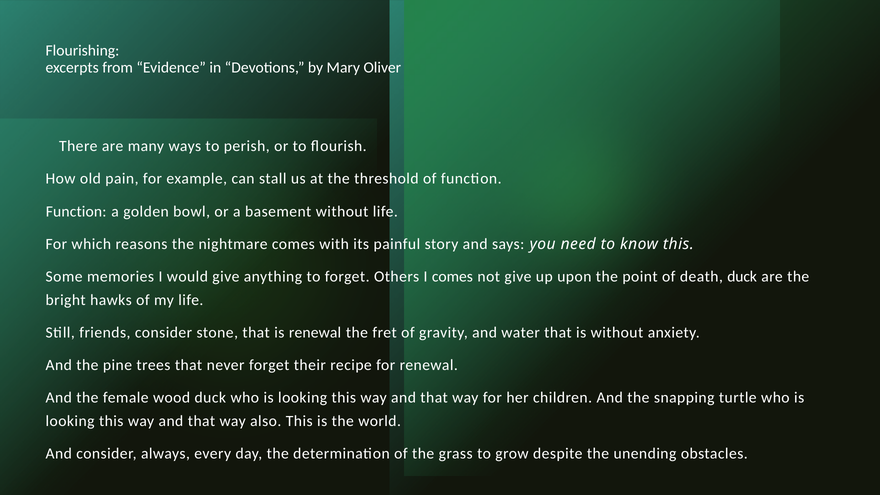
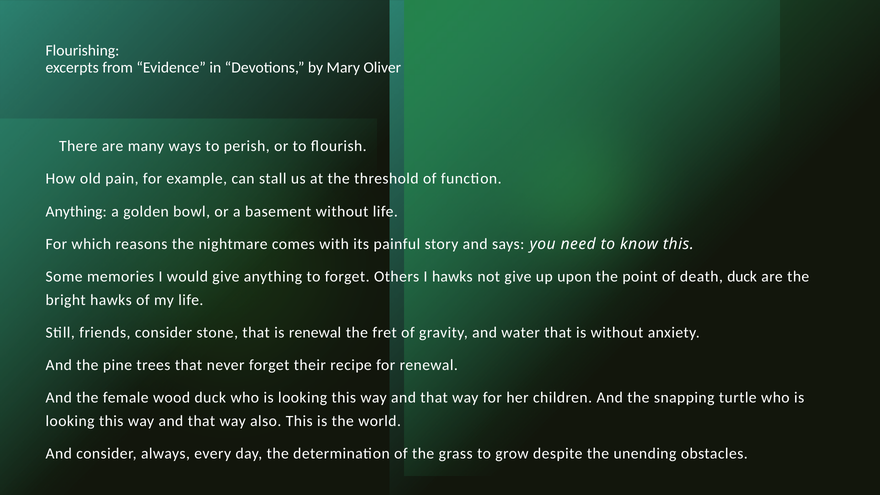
Function at (76, 211): Function -> Anything
I comes: comes -> hawks
